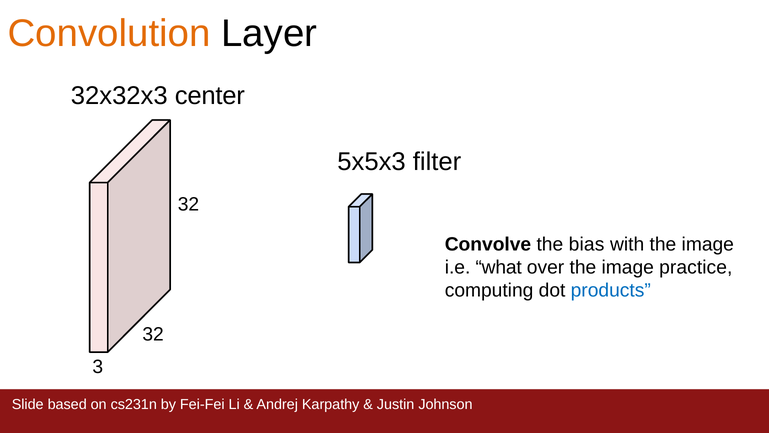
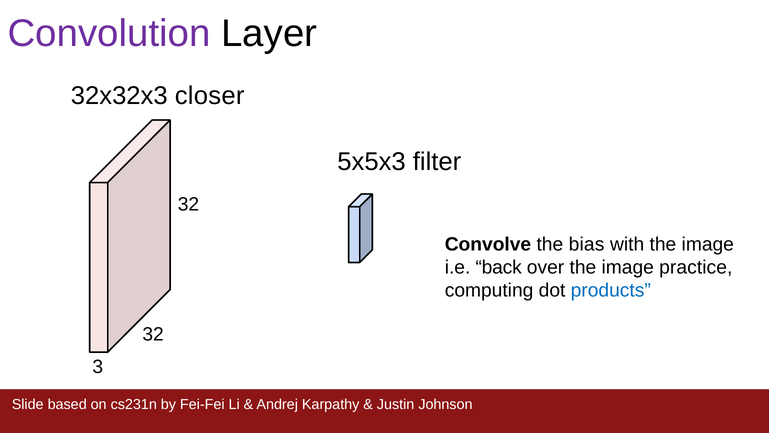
Convolution colour: orange -> purple
center: center -> closer
what: what -> back
